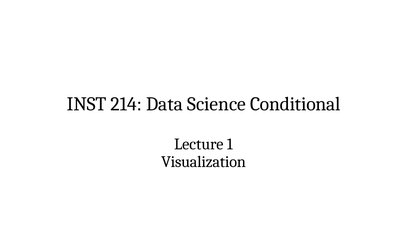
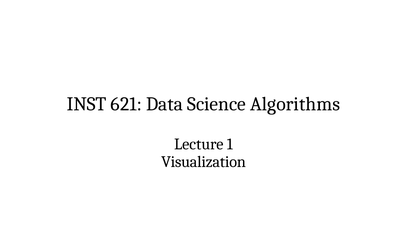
214: 214 -> 621
Conditional: Conditional -> Algorithms
